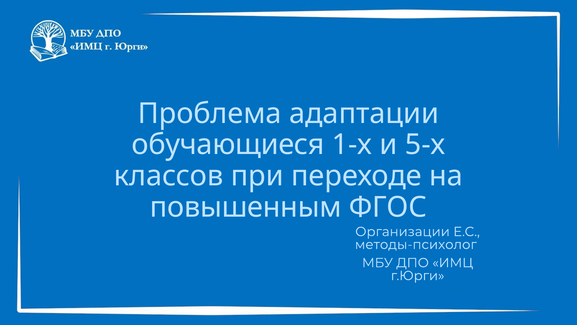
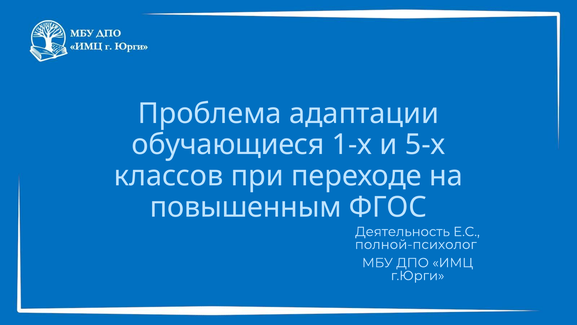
Организации: Организации -> Деятельность
методы-психолог: методы-психолог -> полной-психолог
